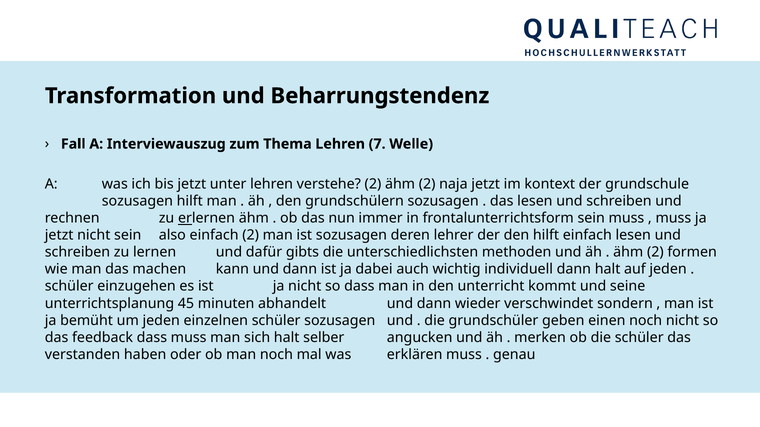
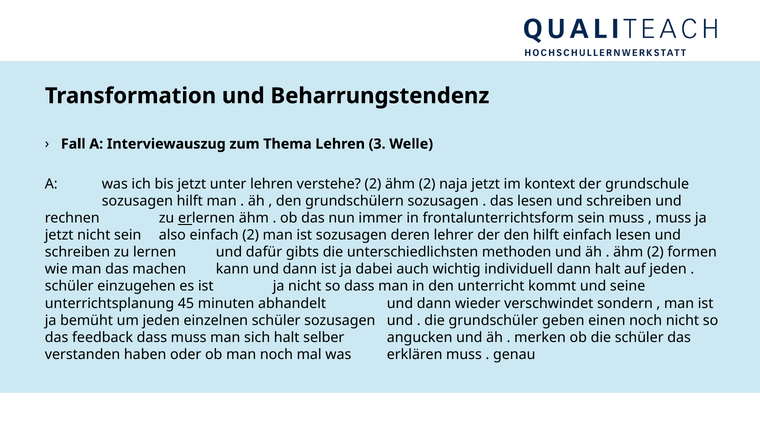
7: 7 -> 3
